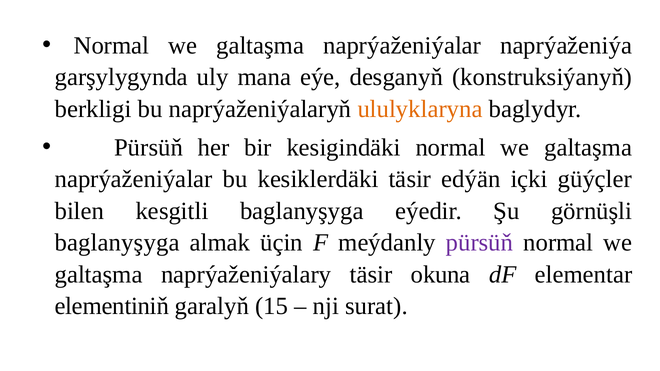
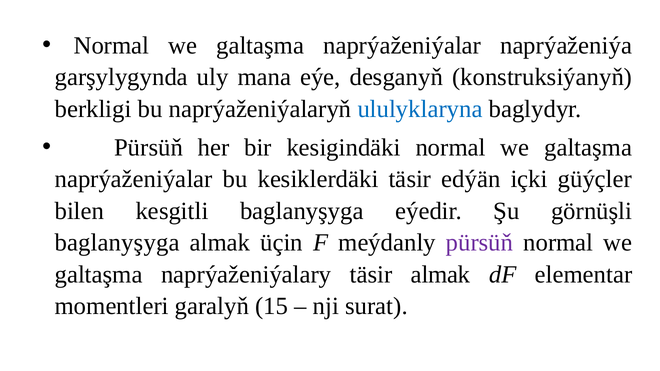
ululyklaryna colour: orange -> blue
täsir okuna: okuna -> almak
elementiniň: elementiniň -> momentleri
